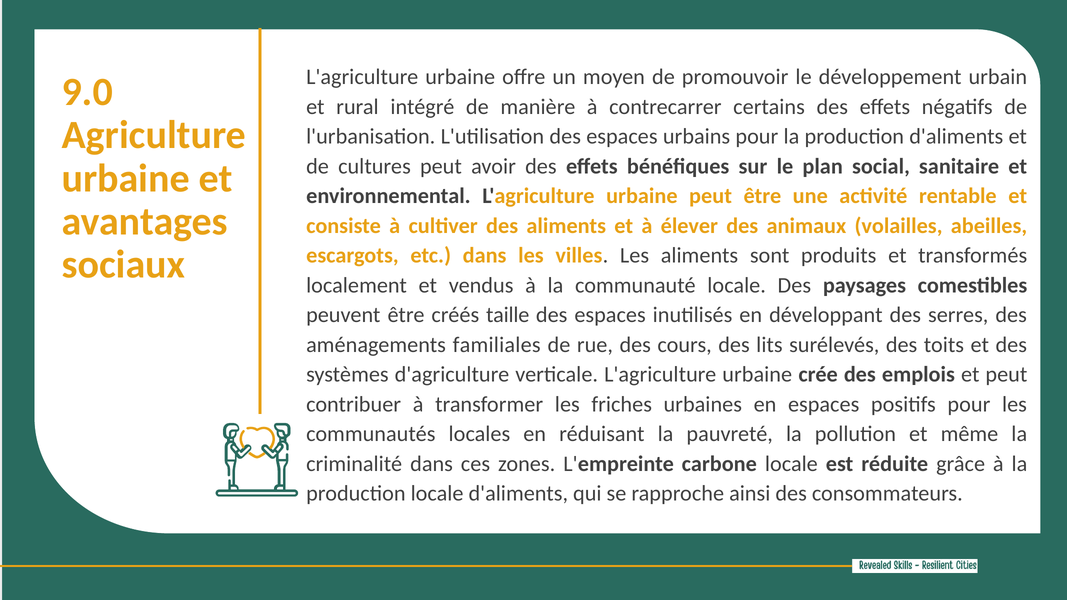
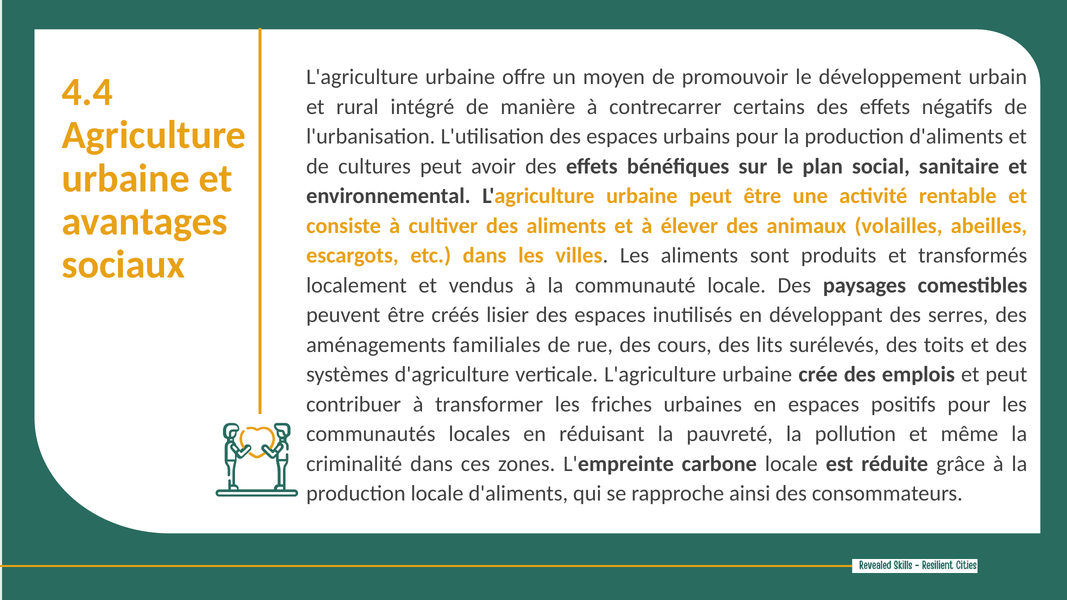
9.0: 9.0 -> 4.4
taille: taille -> lisier
